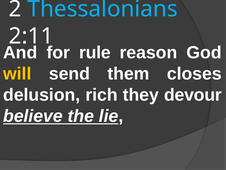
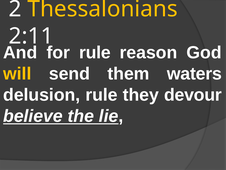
Thessalonians colour: light blue -> yellow
closes: closes -> waters
delusion rich: rich -> rule
